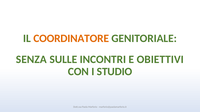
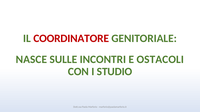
COORDINATORE colour: orange -> red
SENZA: SENZA -> NASCE
OBIETTIVI: OBIETTIVI -> OSTACOLI
